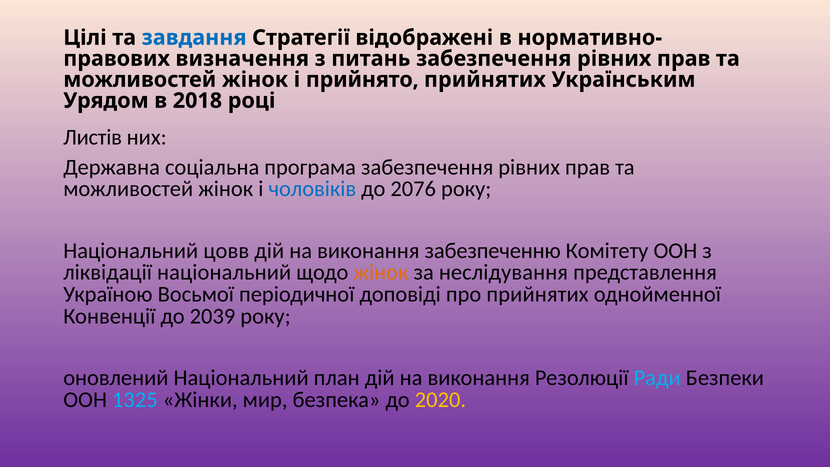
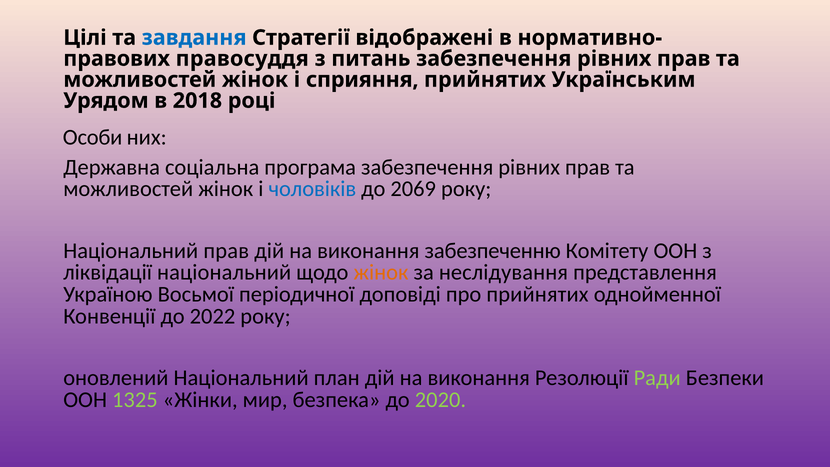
визначення: визначення -> правосуддя
прийнято: прийнято -> сприяння
Листів: Листів -> Особи
2076: 2076 -> 2069
Національний цовв: цовв -> прав
2039: 2039 -> 2022
Ради colour: light blue -> light green
1325 colour: light blue -> light green
2020 colour: yellow -> light green
